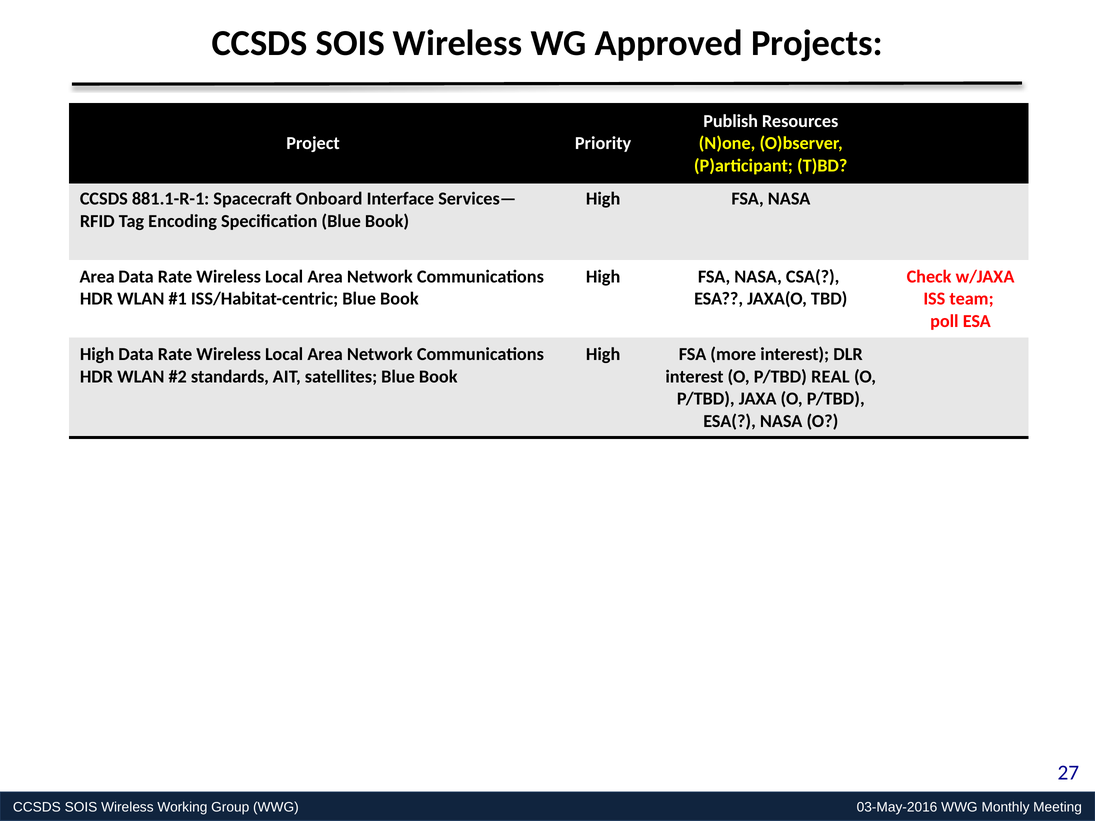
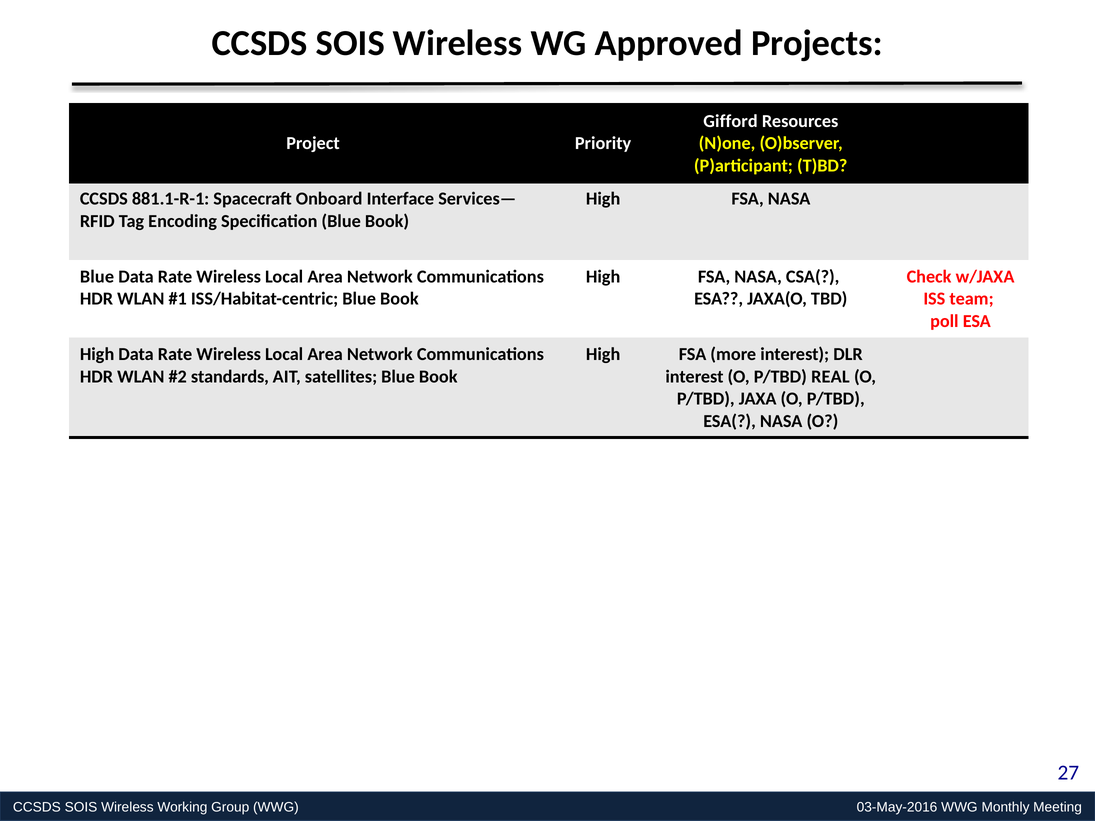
Publish: Publish -> Gifford
Area at (97, 277): Area -> Blue
